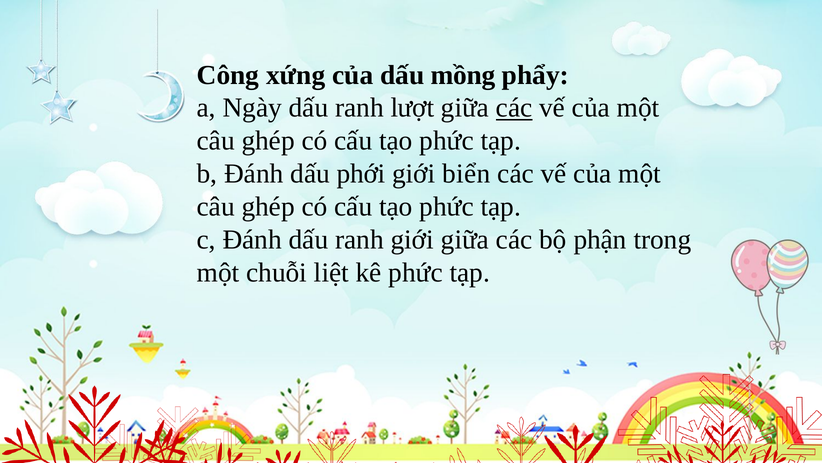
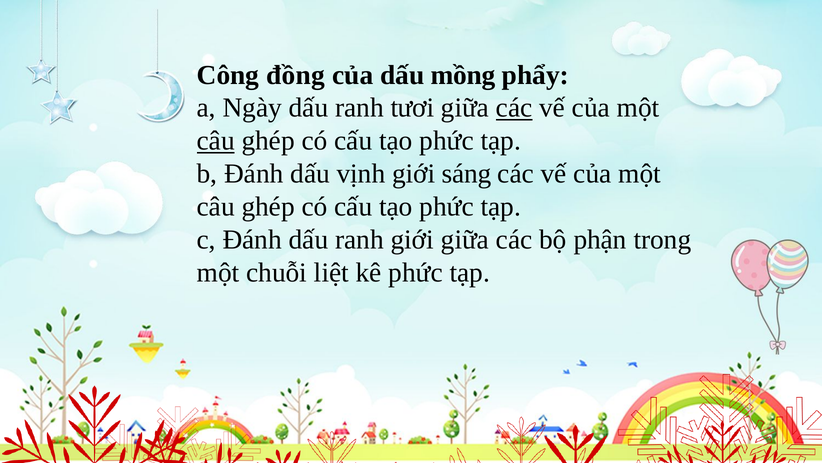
xứng: xứng -> đồng
lượt: lượt -> tươi
câu at (216, 141) underline: none -> present
phới: phới -> vịnh
biển: biển -> sáng
